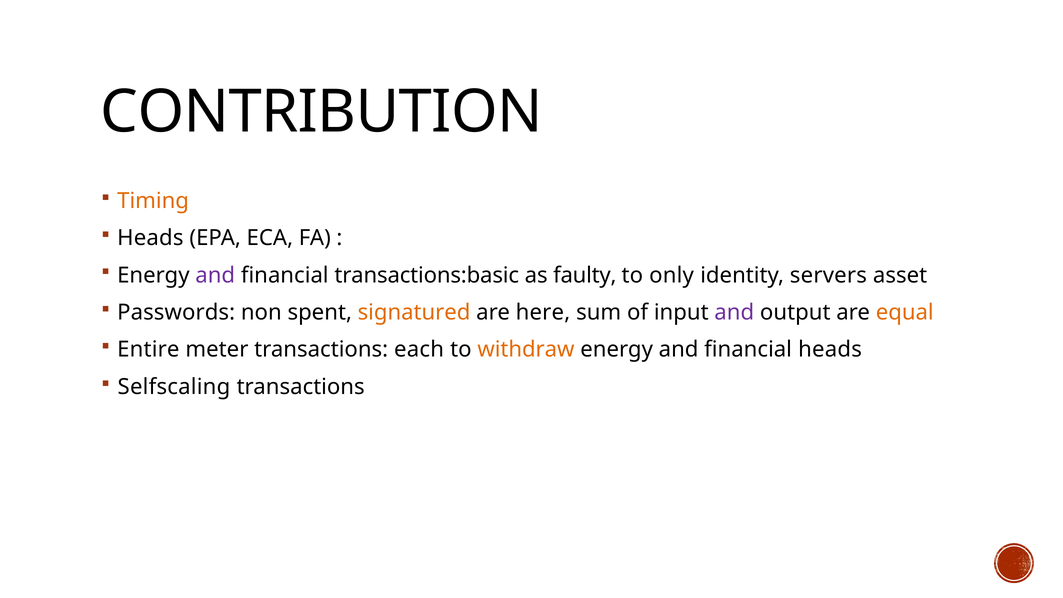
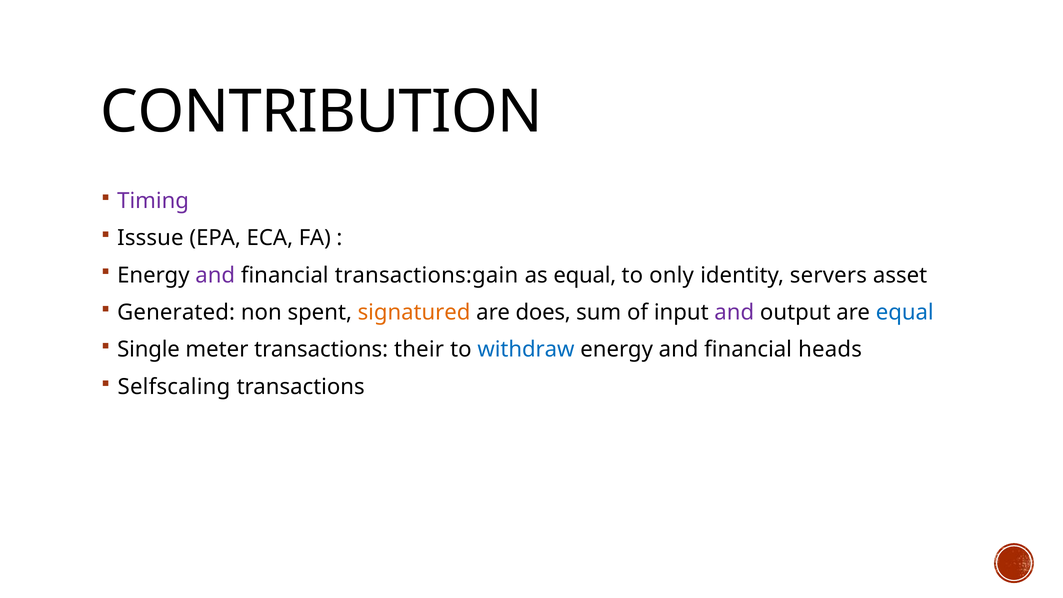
Timing colour: orange -> purple
Heads at (150, 238): Heads -> Isssue
transactions:basic: transactions:basic -> transactions:gain
as faulty: faulty -> equal
Passwords: Passwords -> Generated
here: here -> does
equal at (905, 312) colour: orange -> blue
Entire: Entire -> Single
each: each -> their
withdraw colour: orange -> blue
